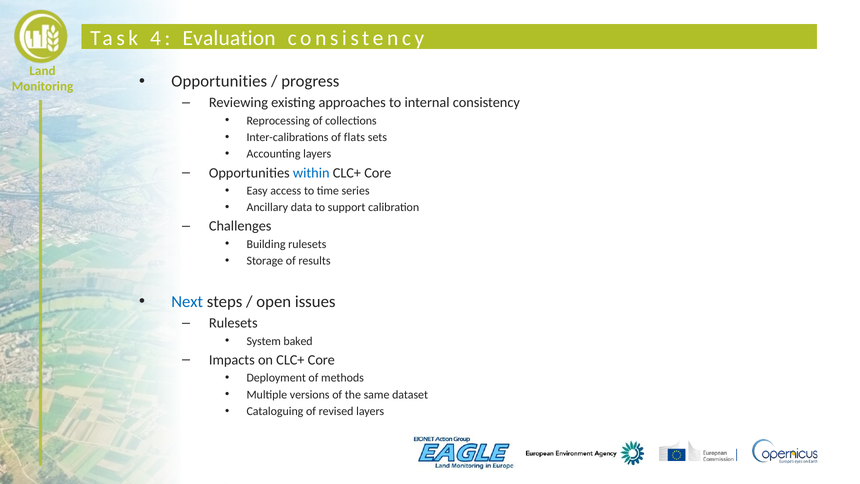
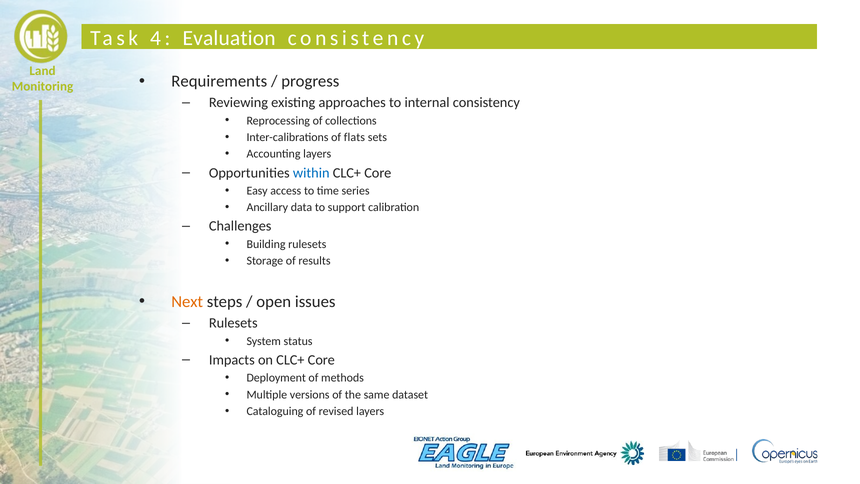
Opportunities at (219, 81): Opportunities -> Requirements
Next colour: blue -> orange
baked: baked -> status
